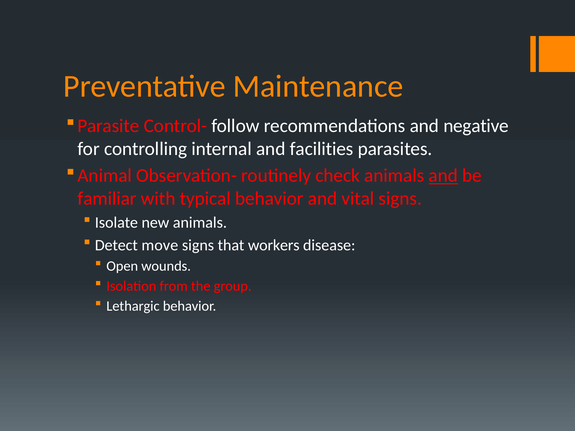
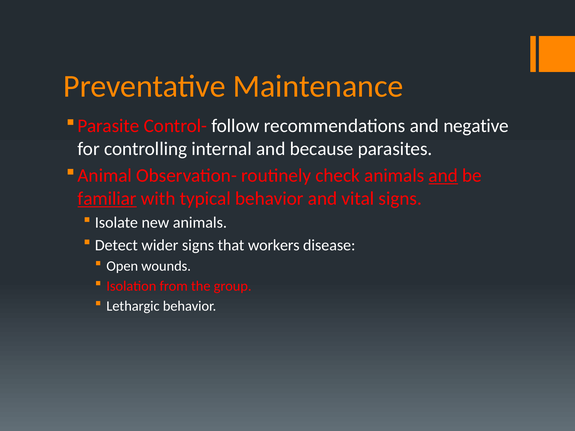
facilities: facilities -> because
familiar underline: none -> present
move: move -> wider
